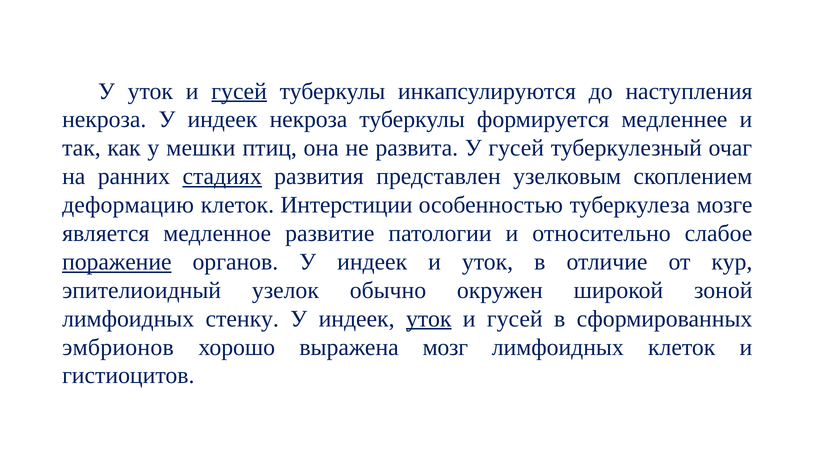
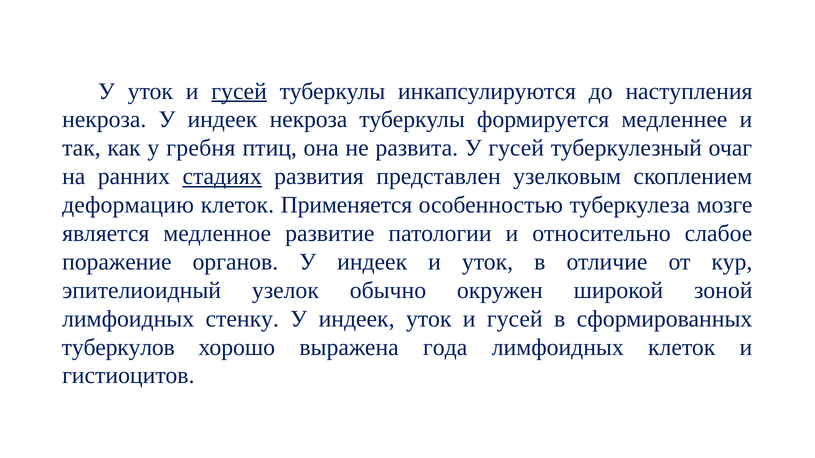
мешки: мешки -> гребня
Интерстиции: Интерстиции -> Применяется
поражение underline: present -> none
уток at (429, 319) underline: present -> none
эмбрионов: эмбрионов -> туберкулов
мозг: мозг -> года
